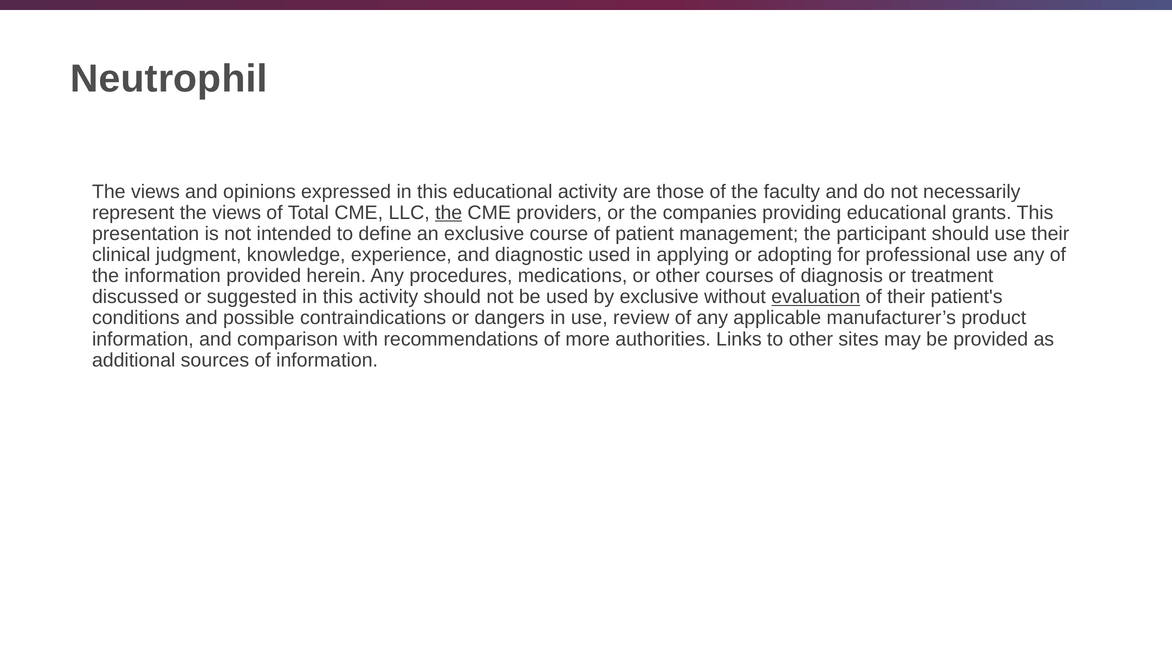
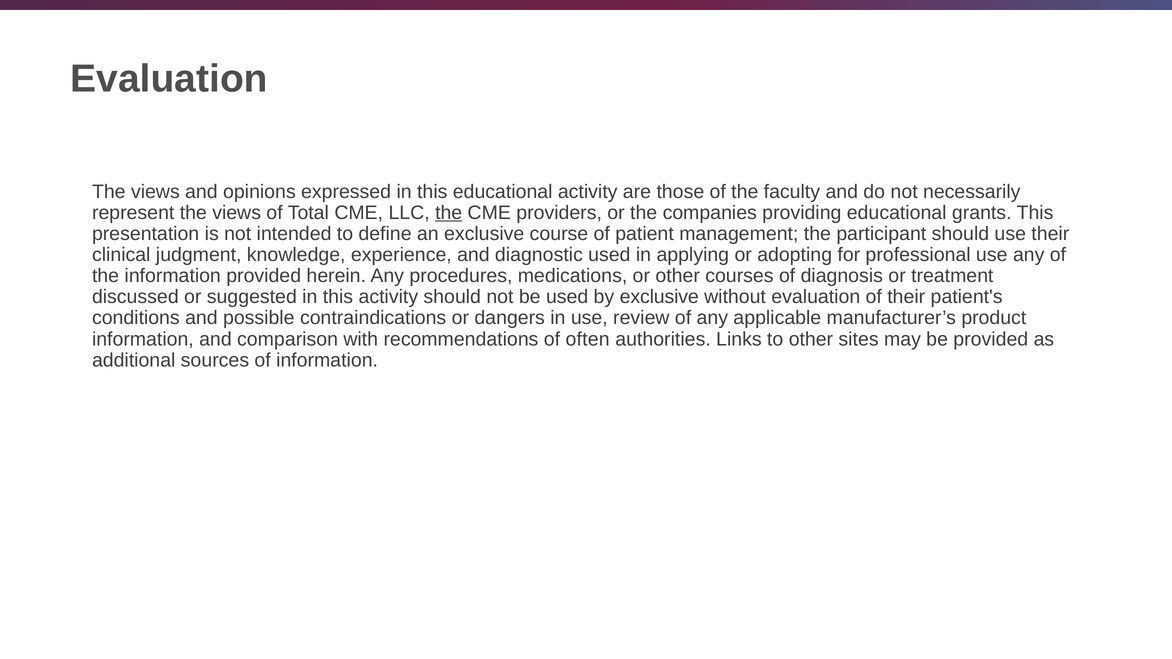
Neutrophil at (169, 79): Neutrophil -> Evaluation
evaluation at (816, 297) underline: present -> none
more: more -> often
